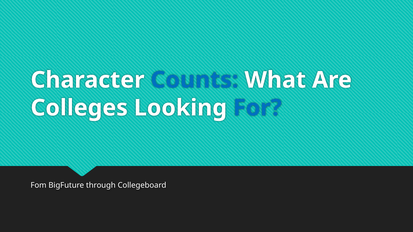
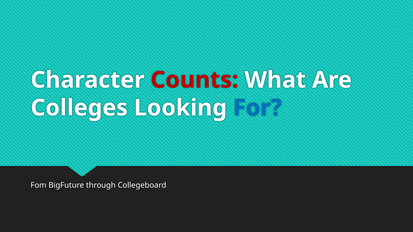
Counts colour: blue -> red
